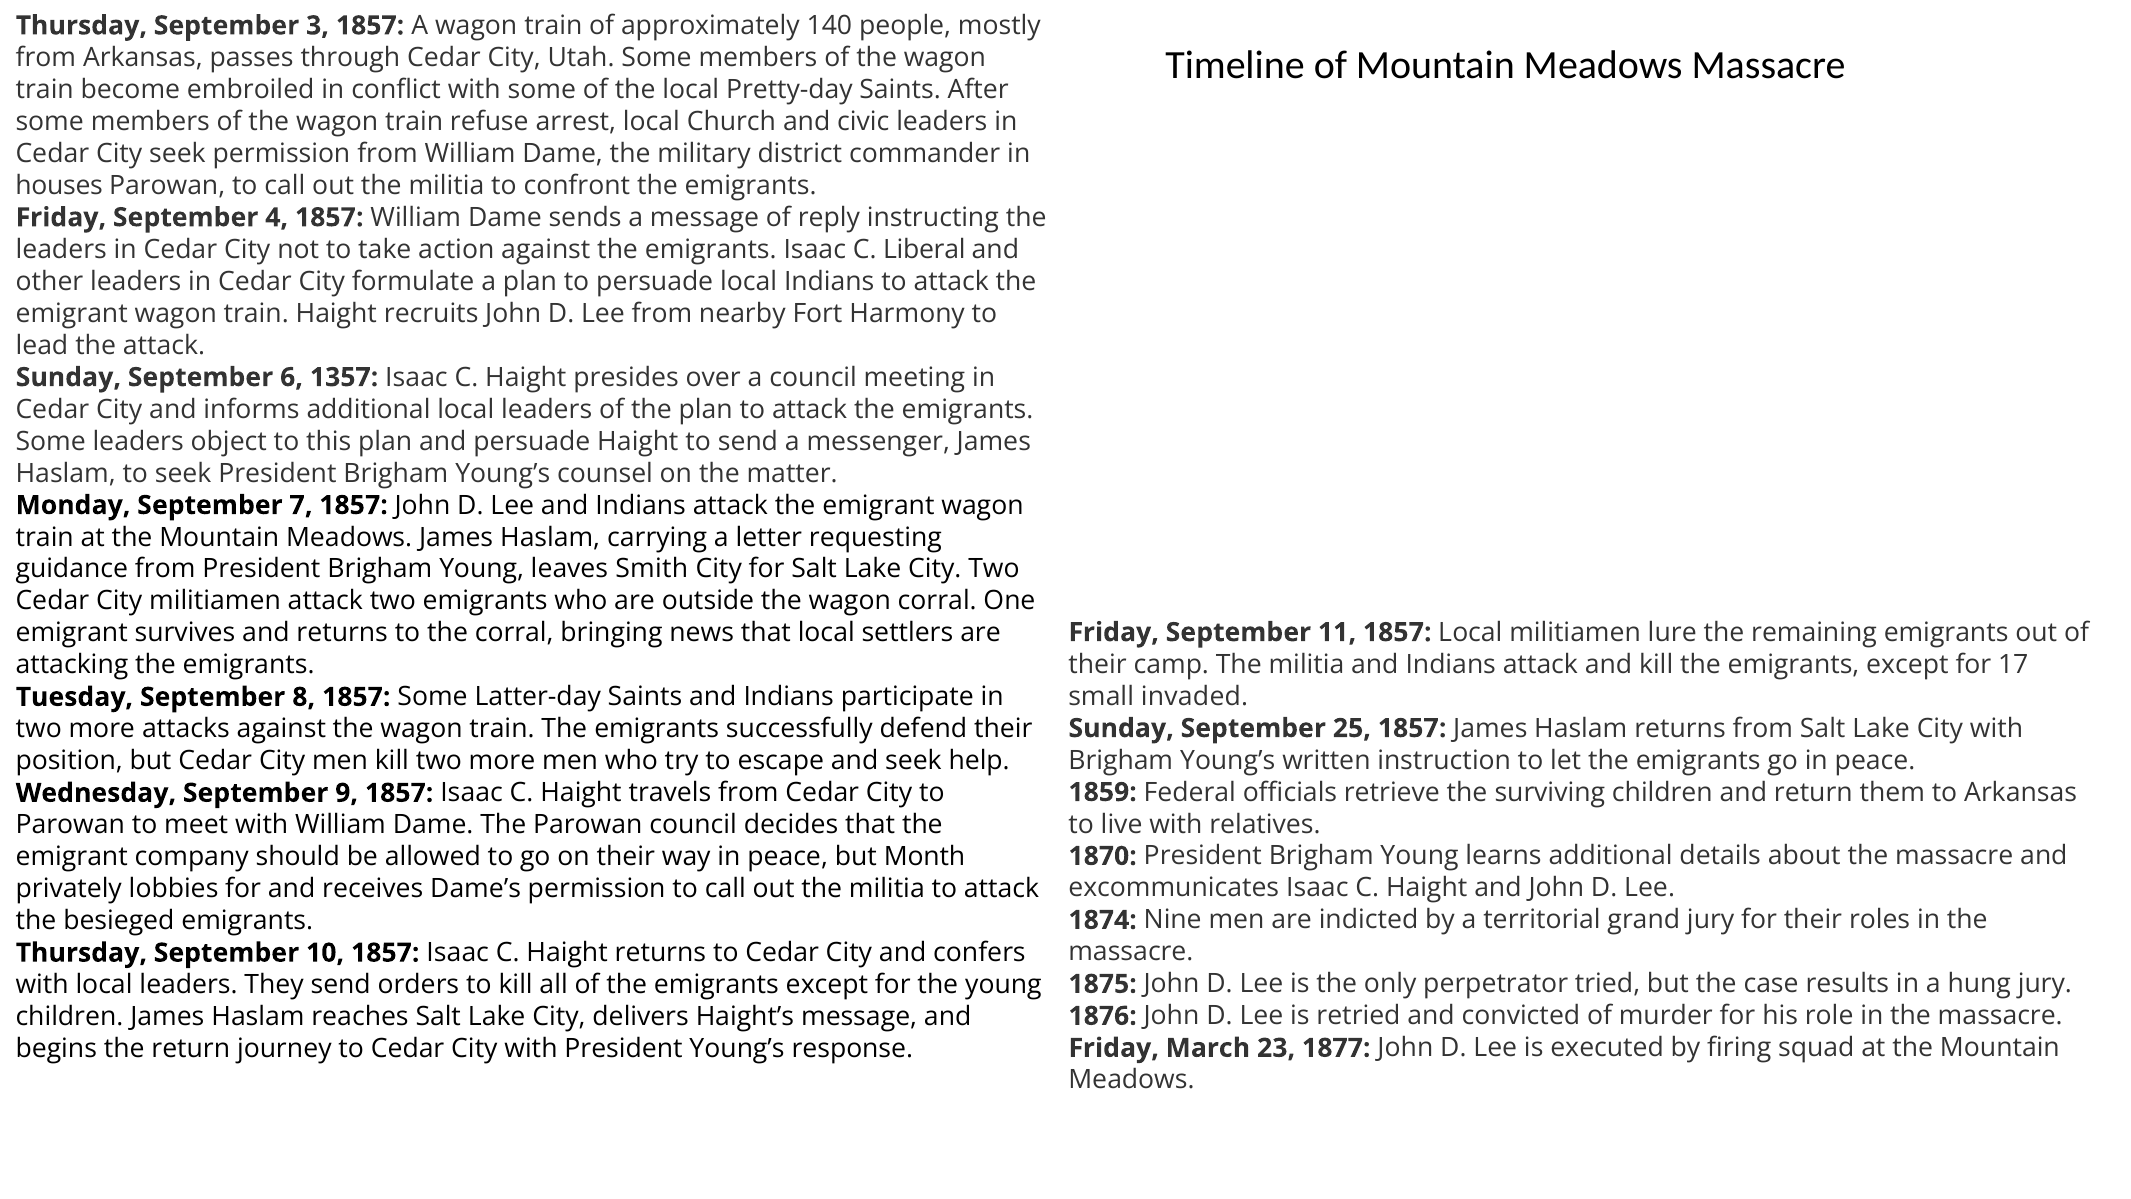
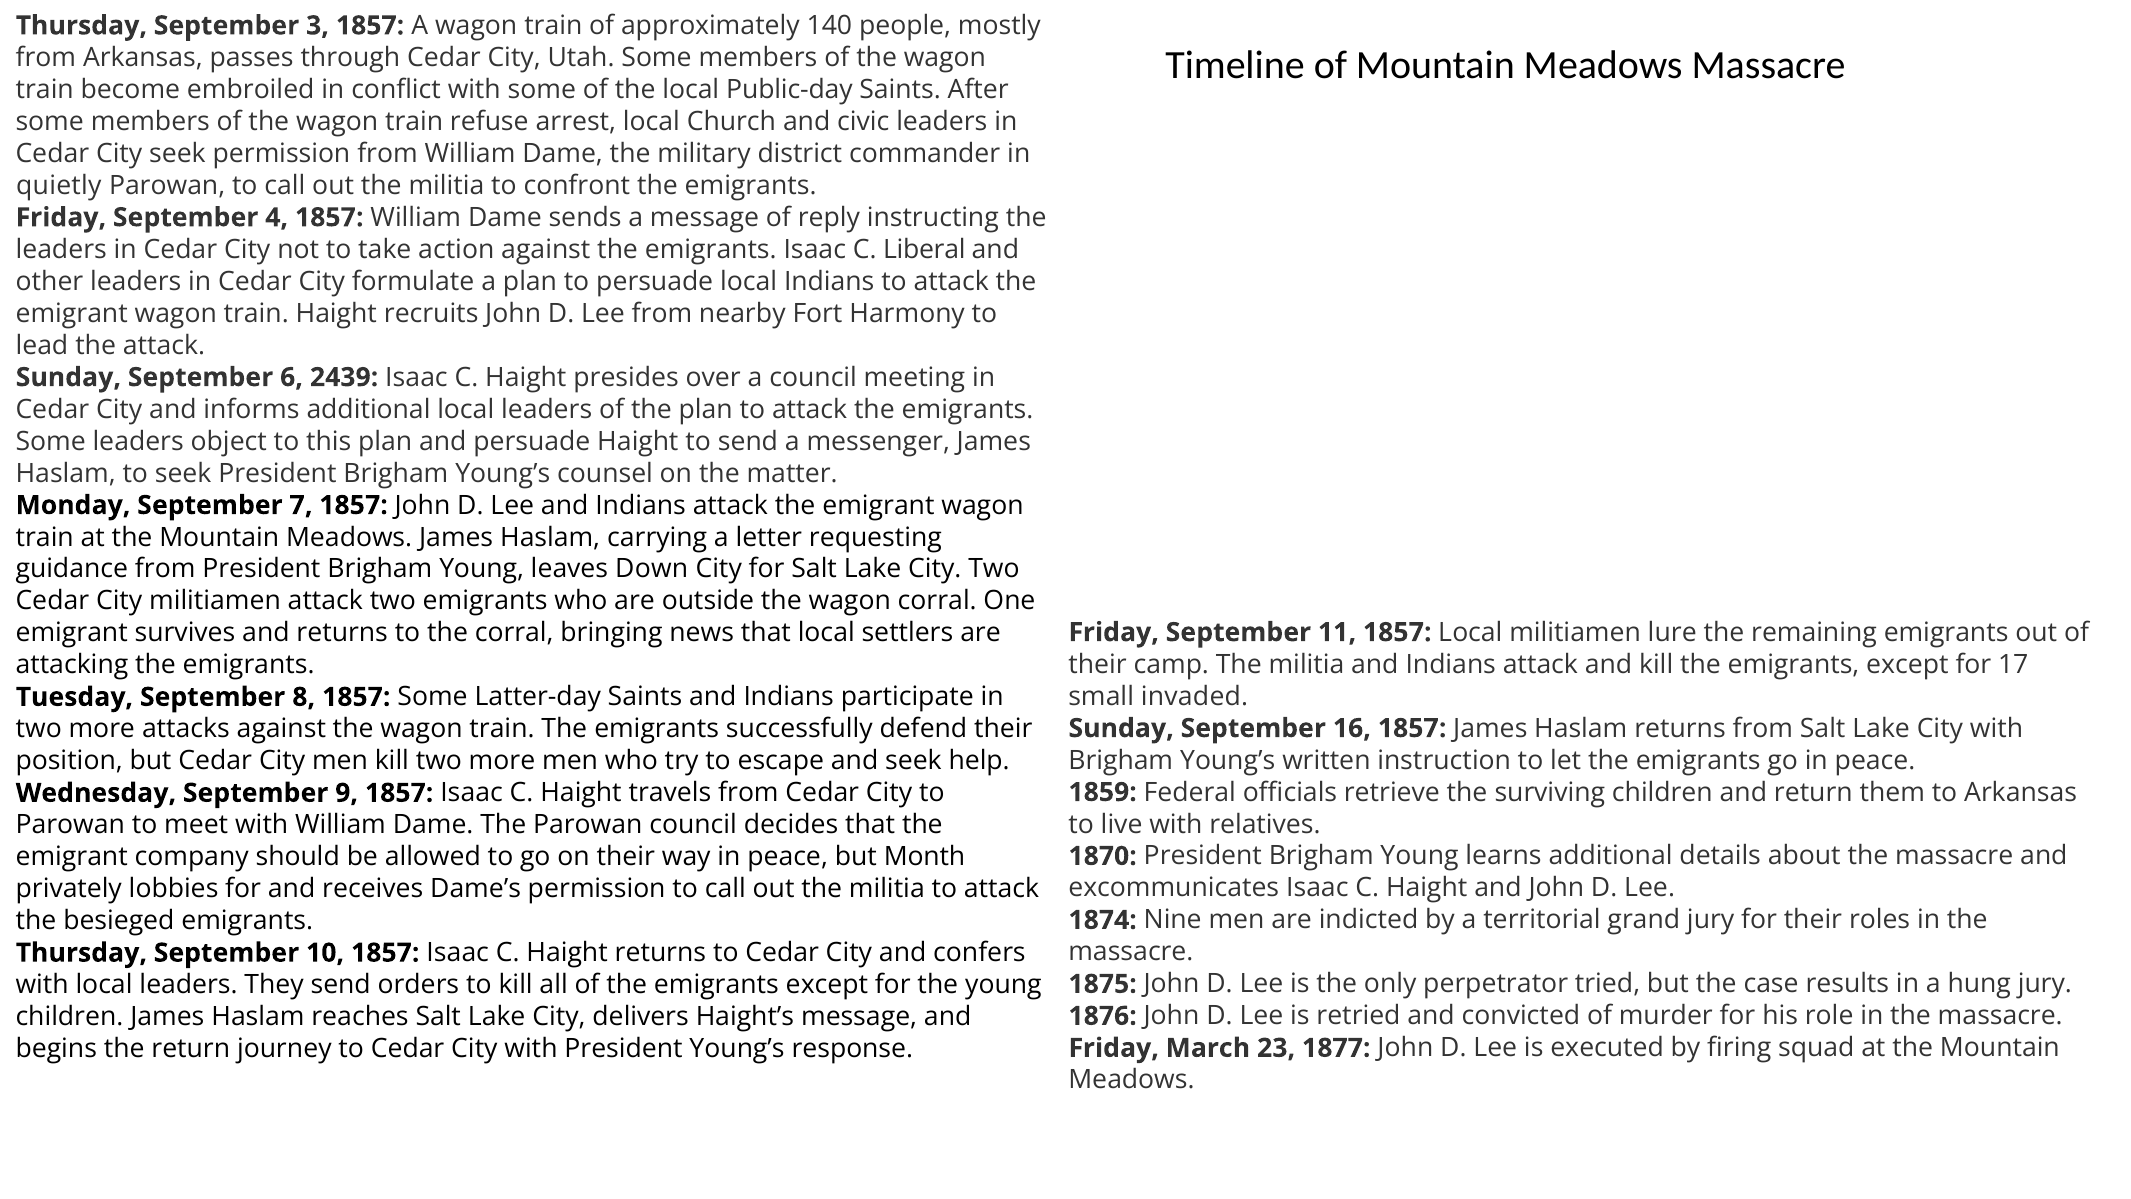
Pretty-day: Pretty-day -> Public-day
houses: houses -> quietly
1357: 1357 -> 2439
Smith: Smith -> Down
25: 25 -> 16
